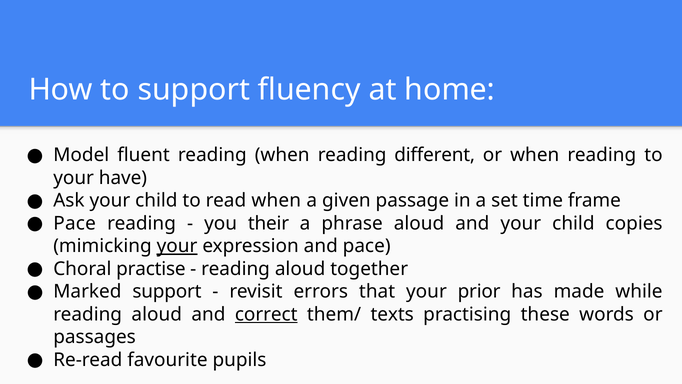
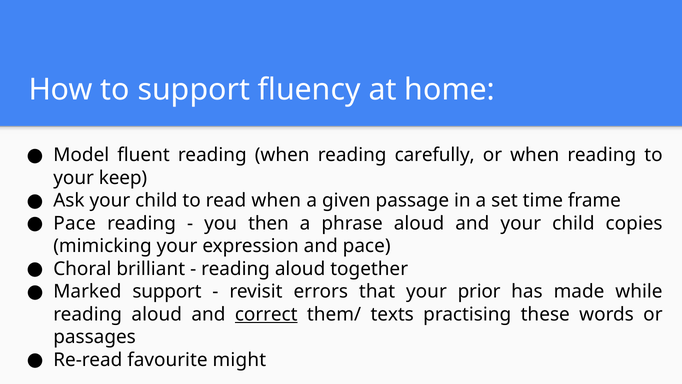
different: different -> carefully
have: have -> keep
their: their -> then
your at (177, 246) underline: present -> none
practise: practise -> brilliant
pupils: pupils -> might
